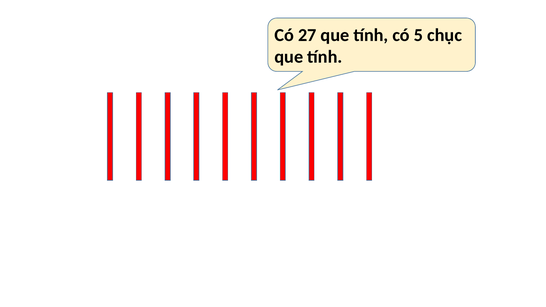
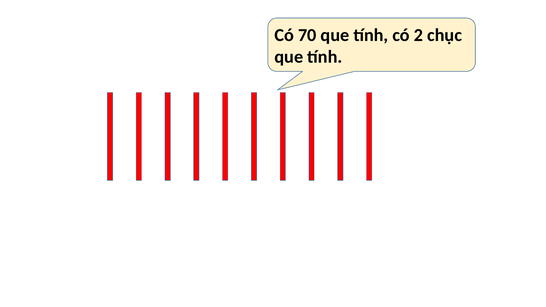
27: 27 -> 70
5: 5 -> 2
